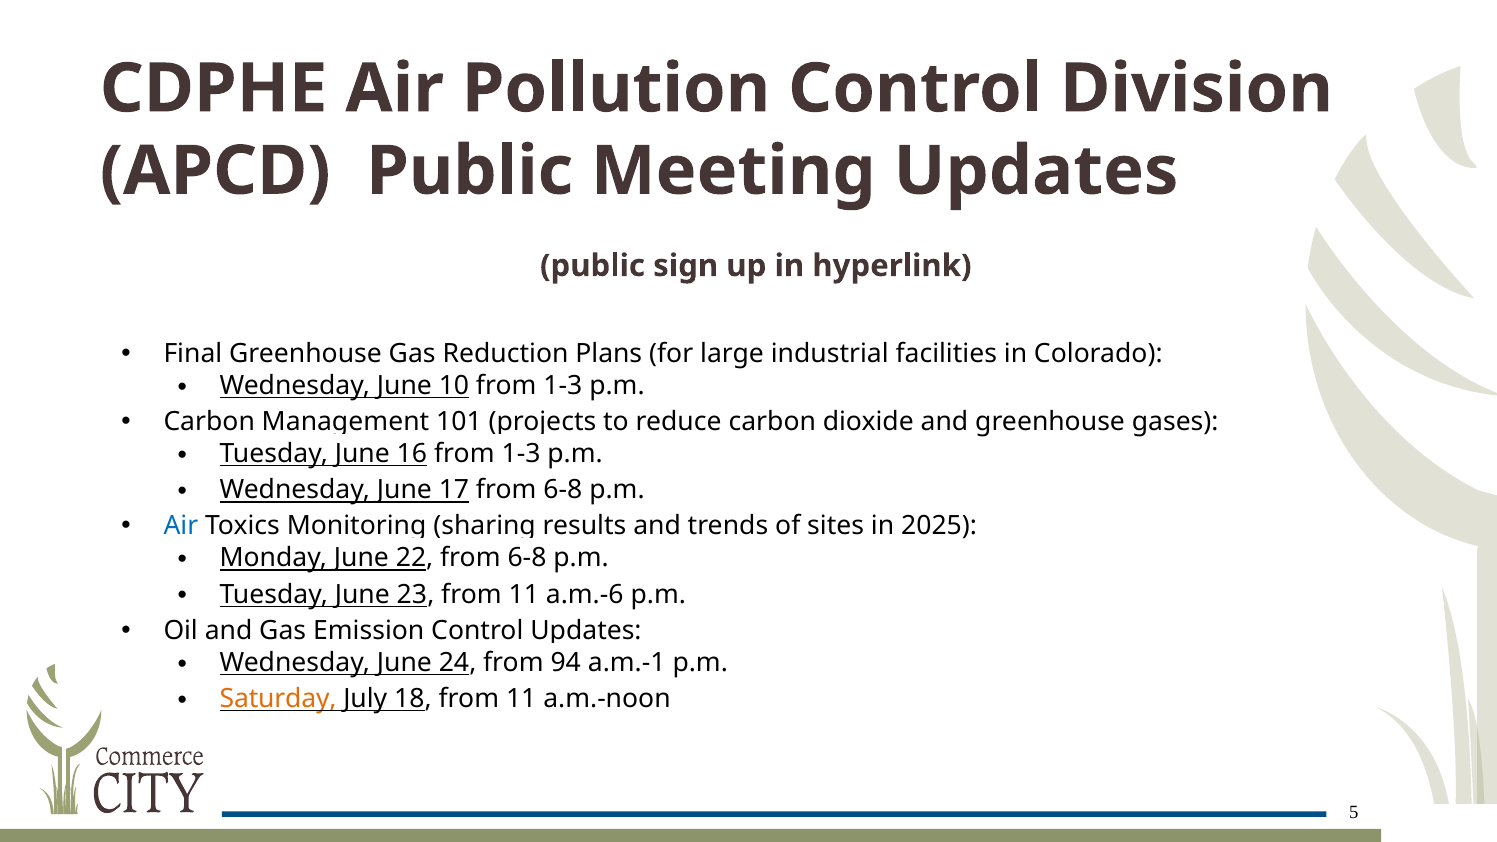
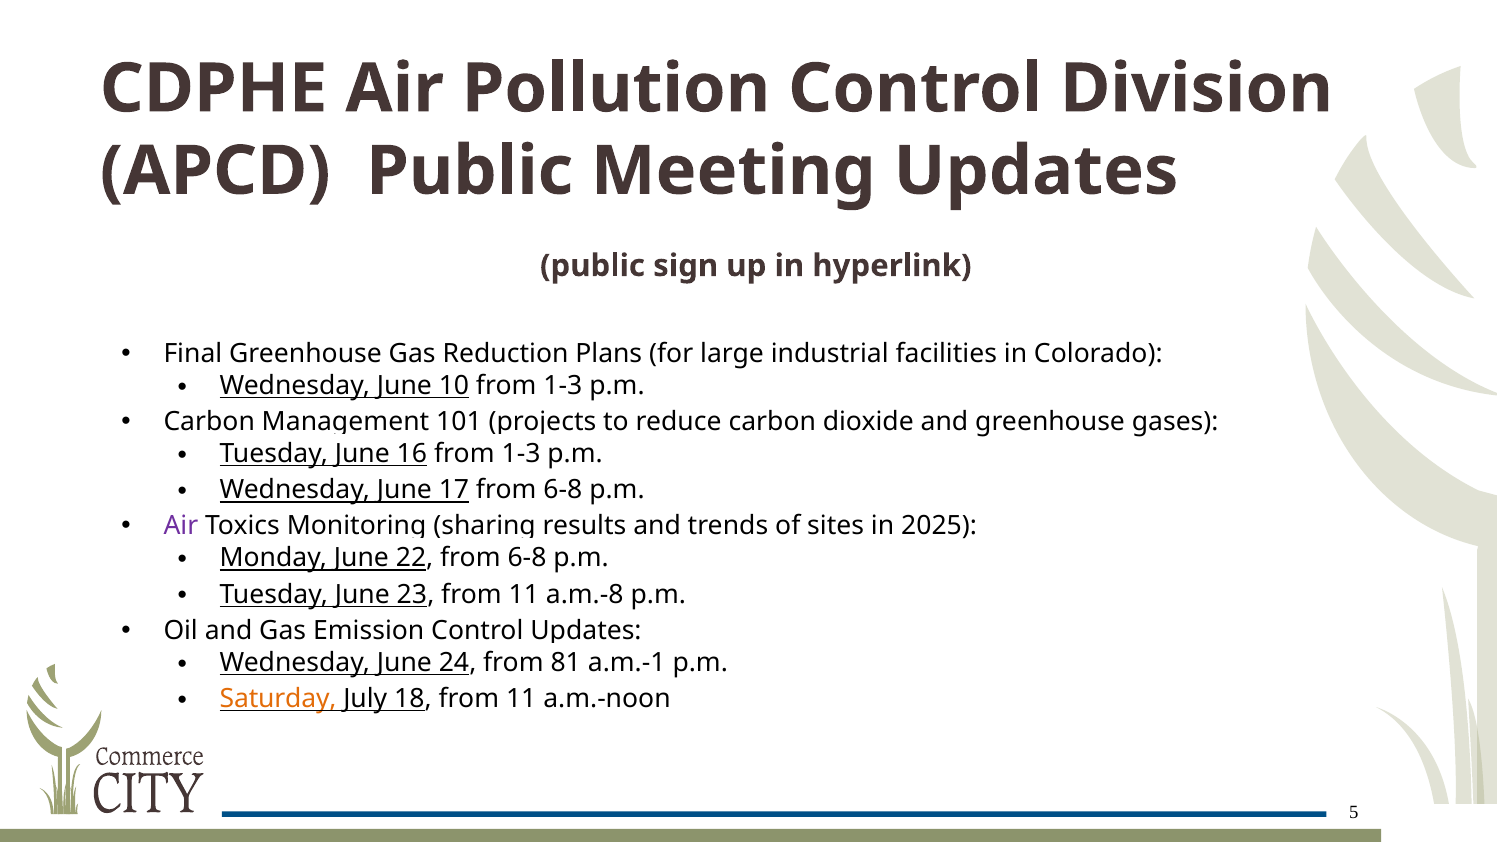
Air at (181, 526) colour: blue -> purple
a.m.-6: a.m.-6 -> a.m.-8
94: 94 -> 81
